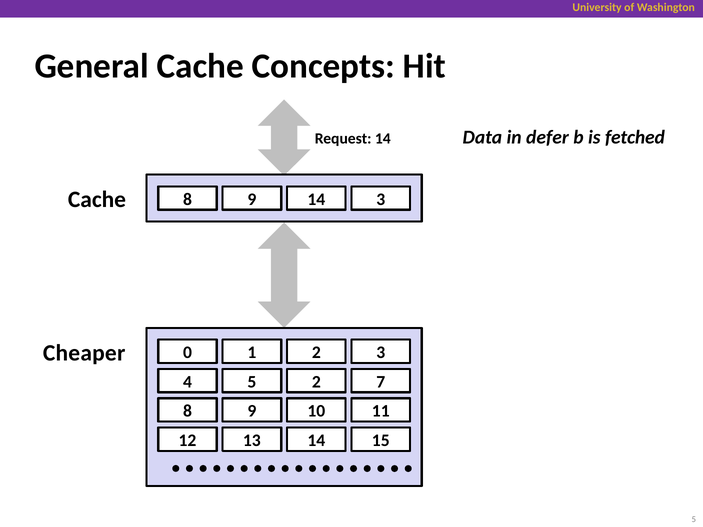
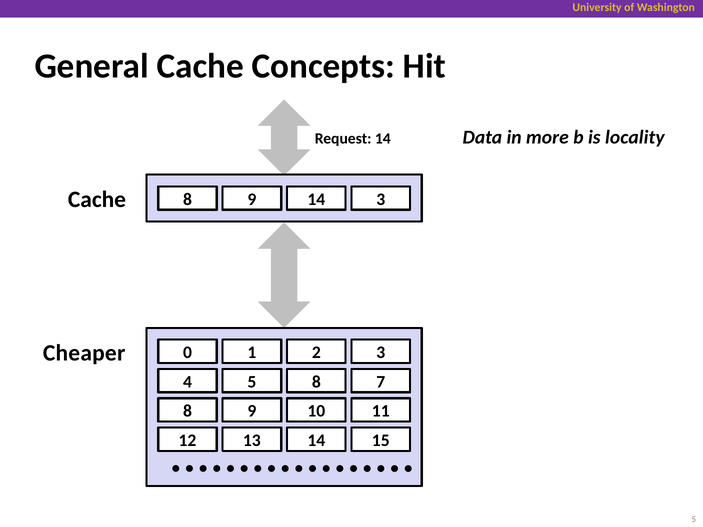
defer: defer -> more
fetched: fetched -> locality
5 2: 2 -> 8
